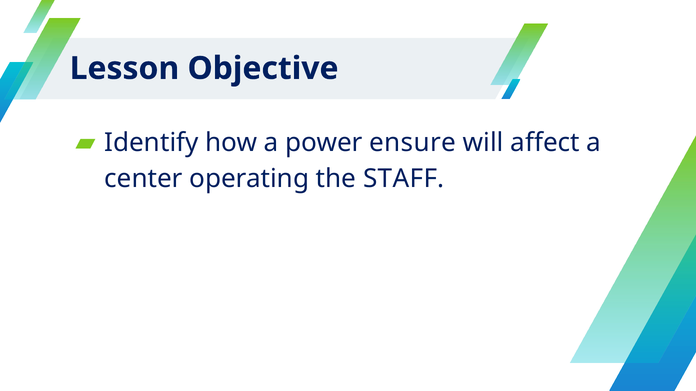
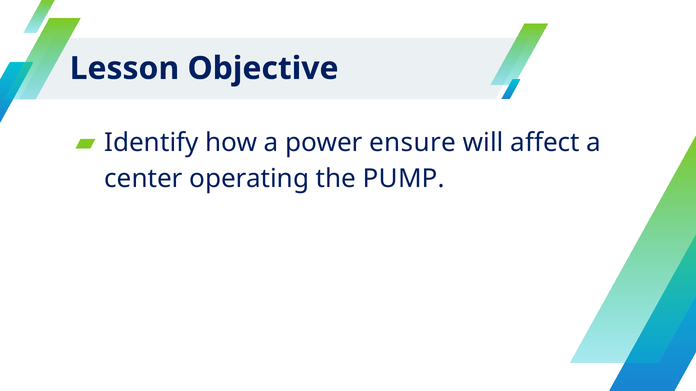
STAFF: STAFF -> PUMP
